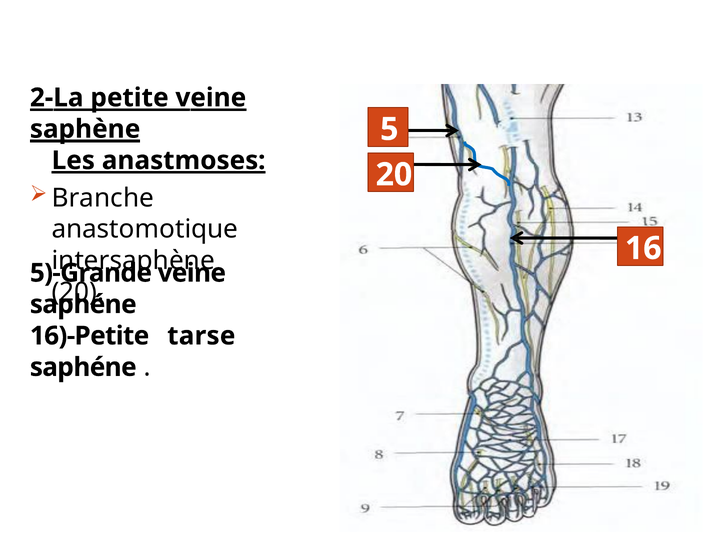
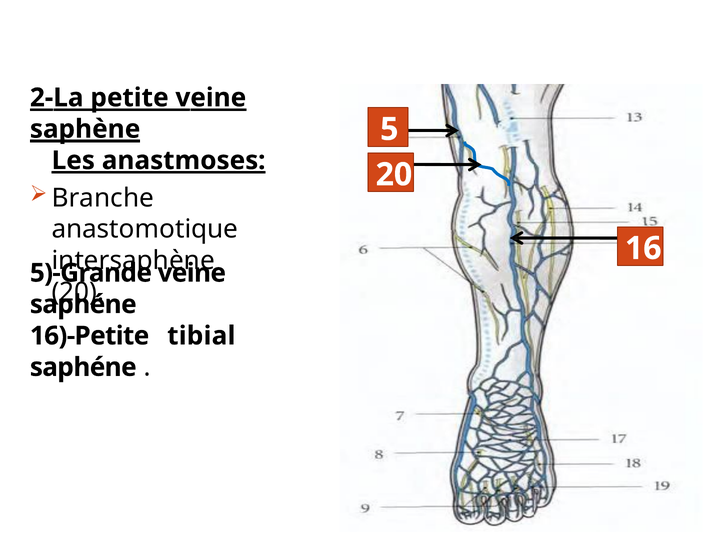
tarse: tarse -> tibial
